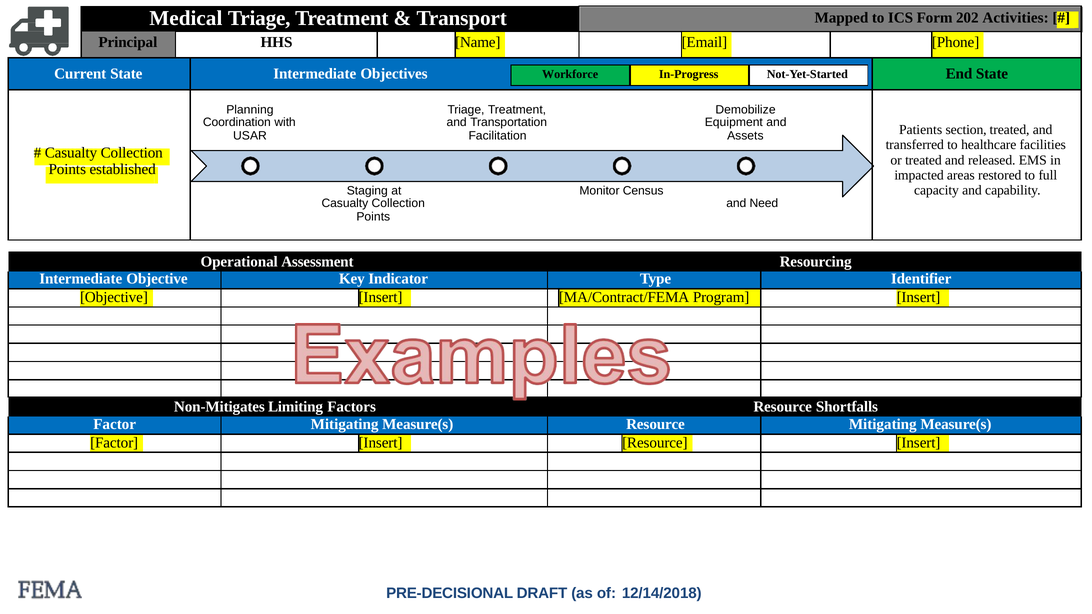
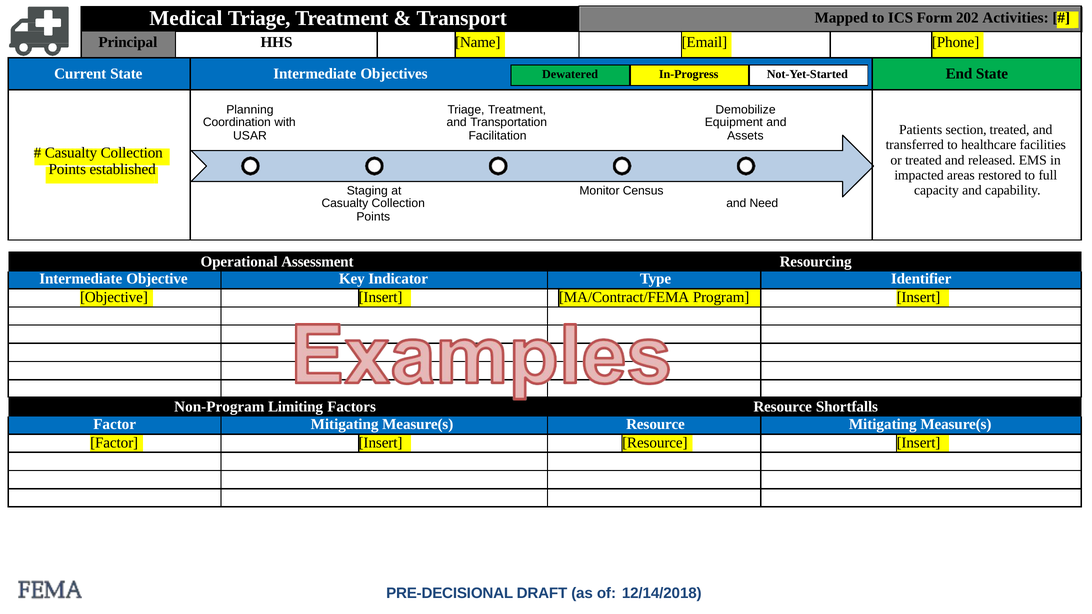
Workforce: Workforce -> Dewatered
Non-Mitigates: Non-Mitigates -> Non-Program
